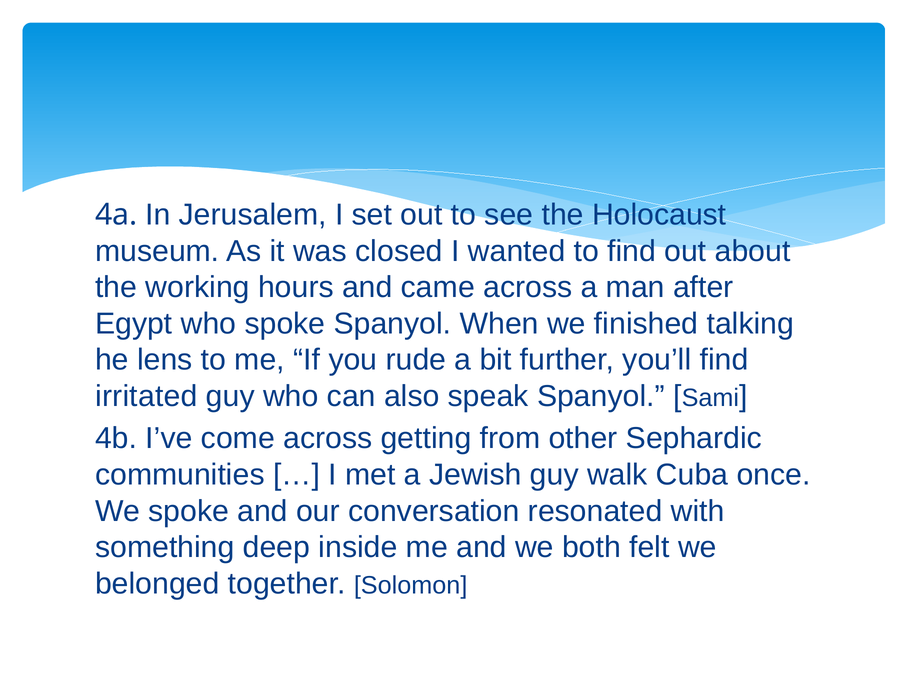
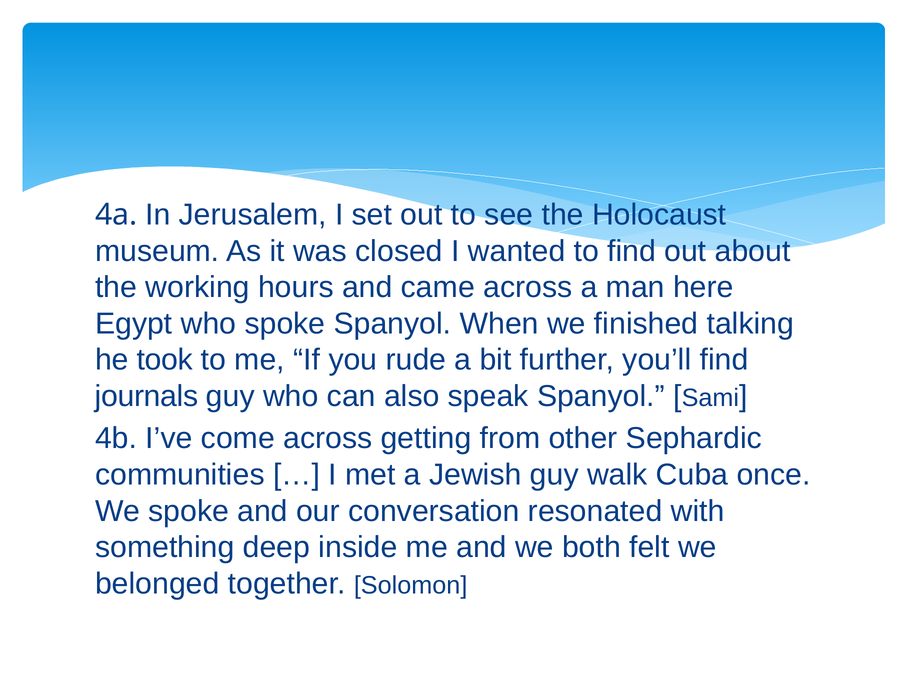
after: after -> here
lens: lens -> took
irritated: irritated -> journals
